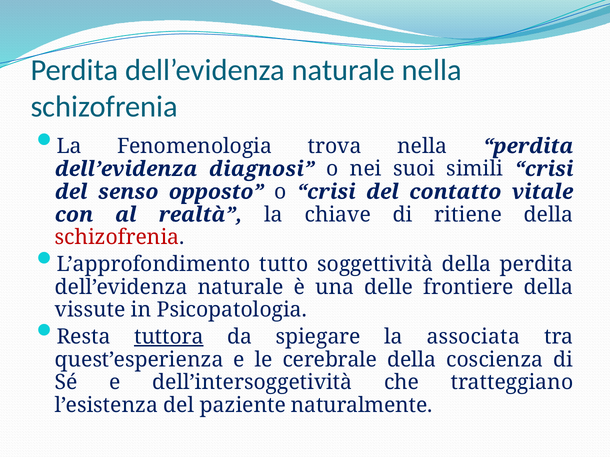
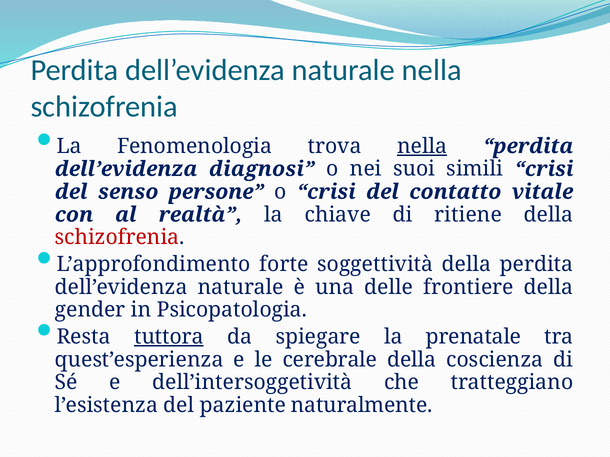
nella at (422, 146) underline: none -> present
opposto: opposto -> persone
tutto: tutto -> forte
vissute: vissute -> gender
associata: associata -> prenatale
